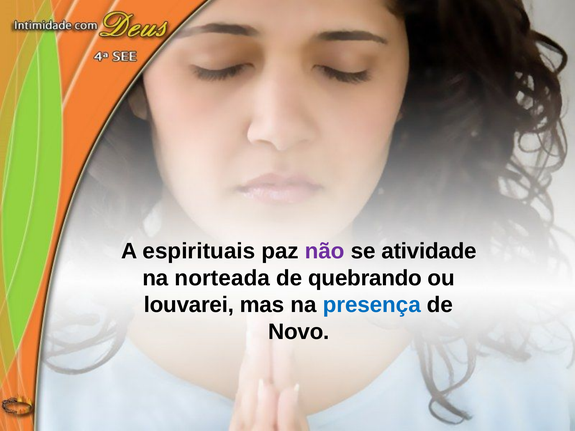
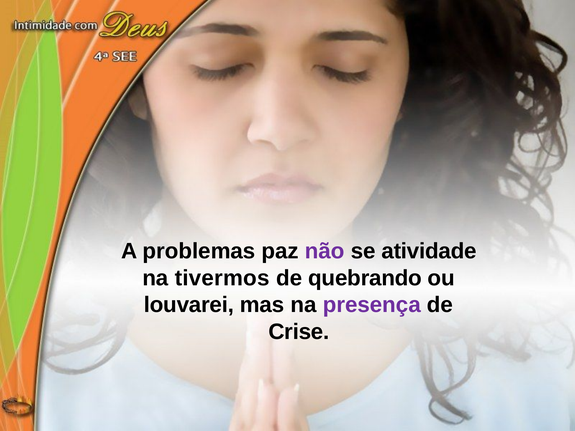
espirituais: espirituais -> problemas
norteada: norteada -> tivermos
presença colour: blue -> purple
Novo: Novo -> Crise
